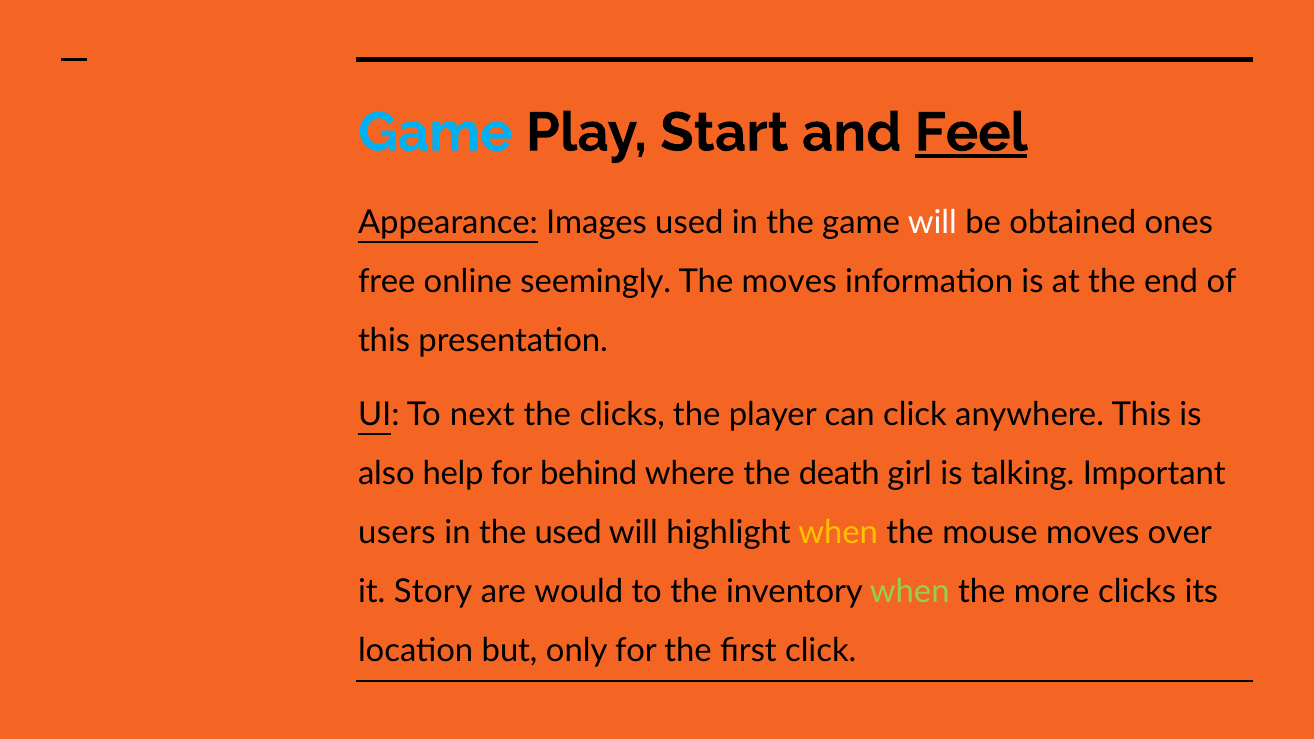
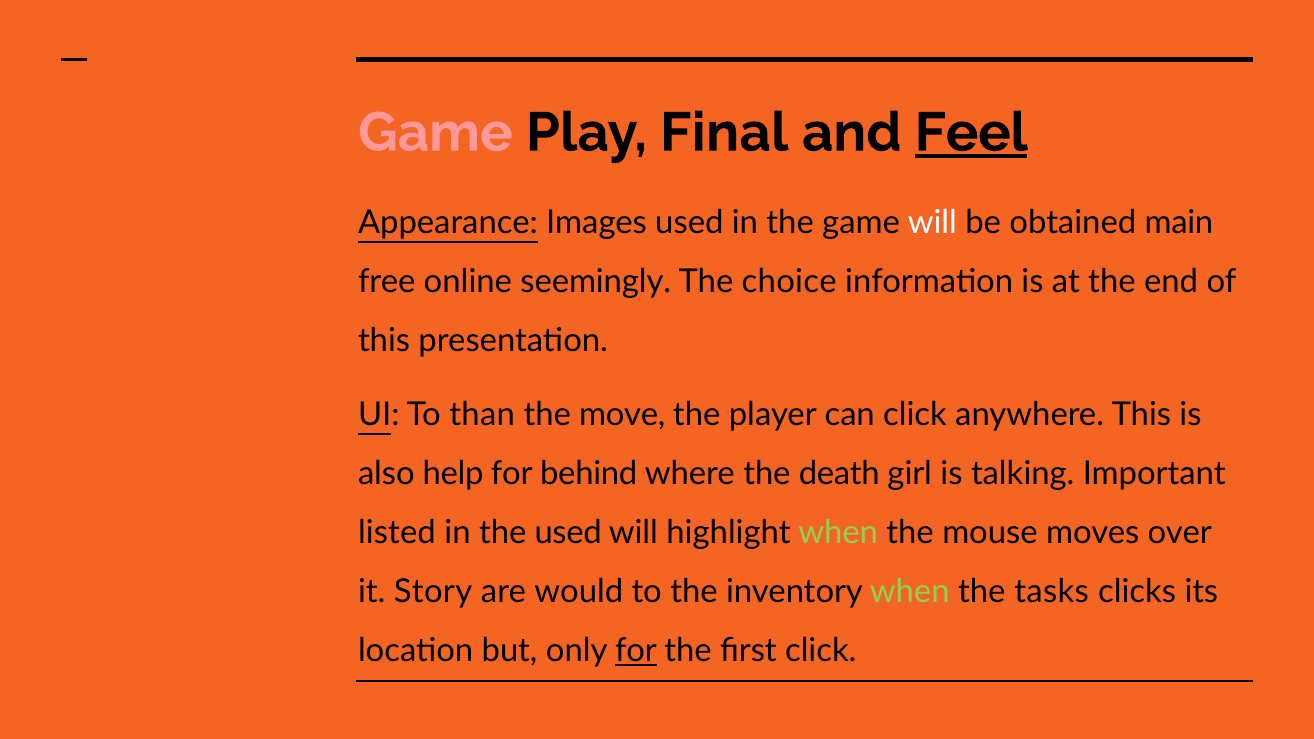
Game at (435, 133) colour: light blue -> pink
Start: Start -> Final
ones: ones -> main
The moves: moves -> choice
next: next -> than
the clicks: clicks -> move
users: users -> listed
when at (838, 533) colour: yellow -> light green
more: more -> tasks
for at (636, 651) underline: none -> present
